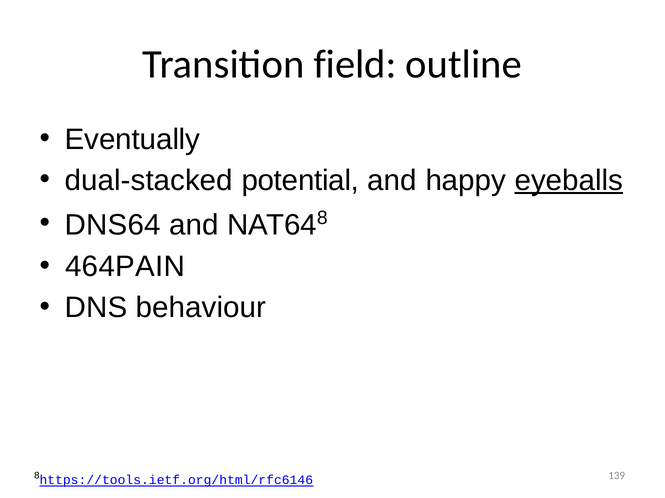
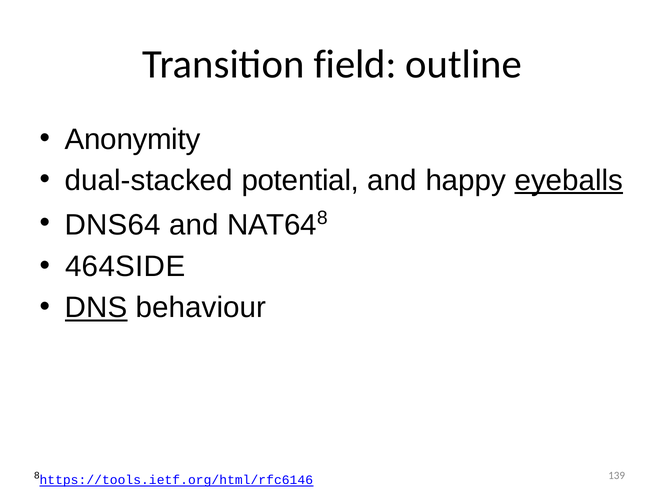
Eventually: Eventually -> Anonymity
464PAIN: 464PAIN -> 464SIDE
DNS underline: none -> present
